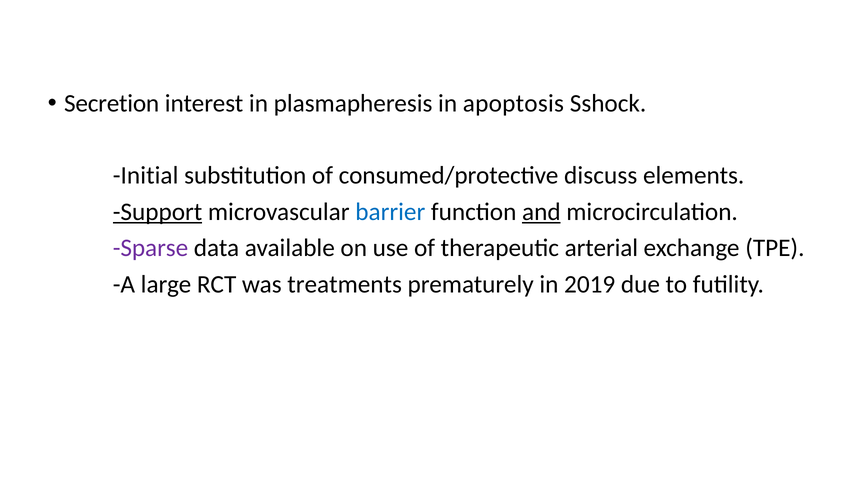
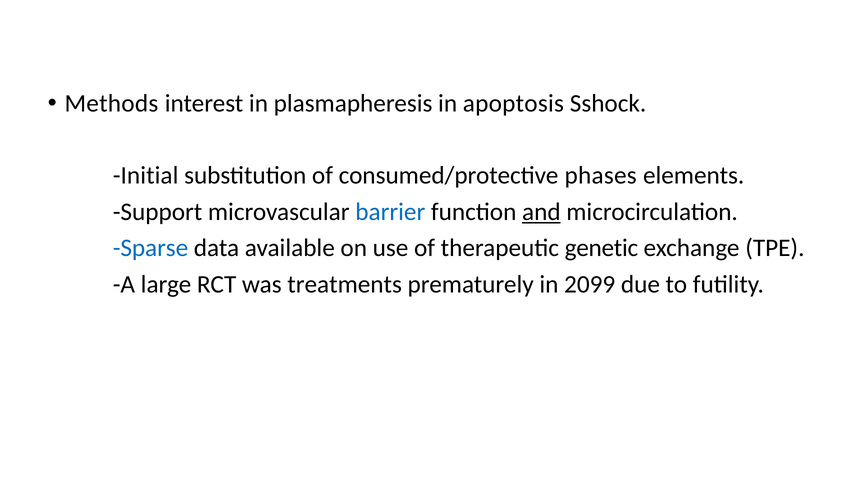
Secretion: Secretion -> Methods
discuss: discuss -> phases
Support underline: present -> none
Sparse colour: purple -> blue
arterial: arterial -> genetic
2019: 2019 -> 2099
